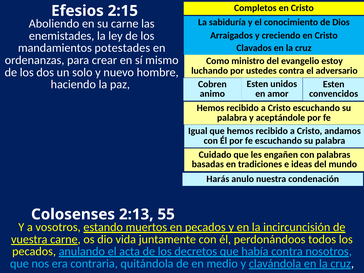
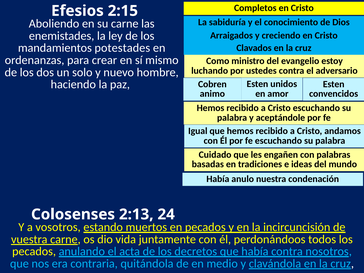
Harás at (218, 179): Harás -> Había
55: 55 -> 24
